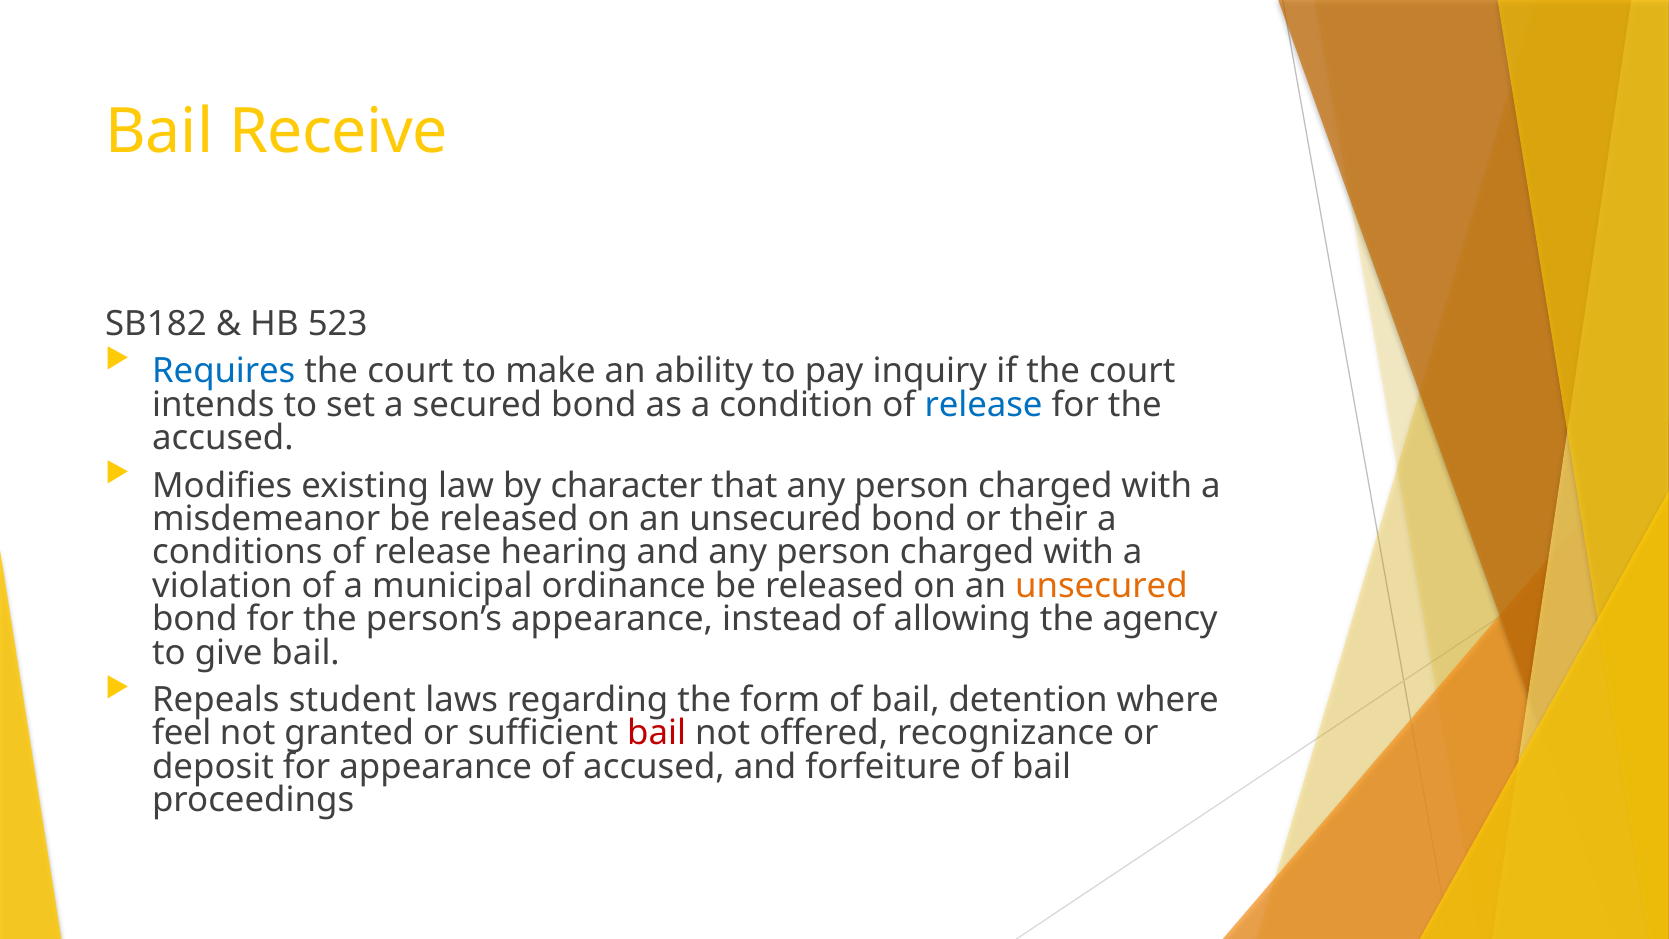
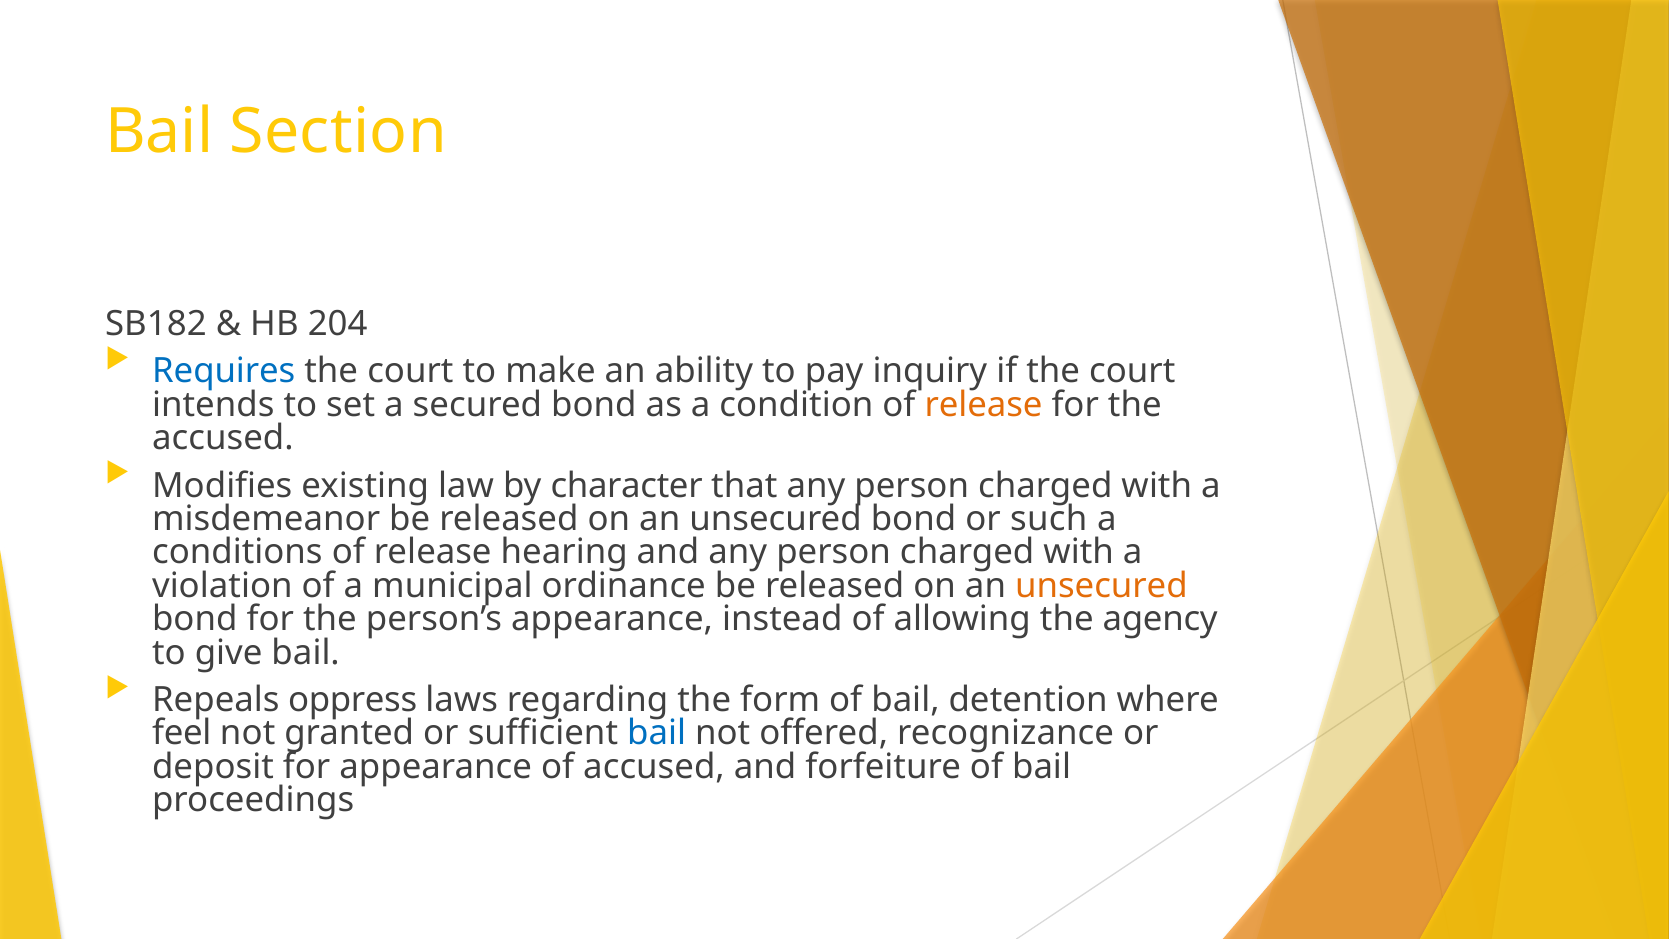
Receive: Receive -> Section
523: 523 -> 204
release at (984, 405) colour: blue -> orange
their: their -> such
student: student -> oppress
bail at (657, 733) colour: red -> blue
